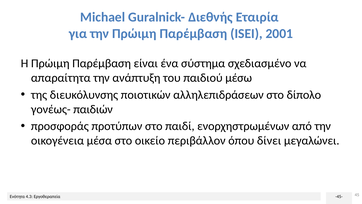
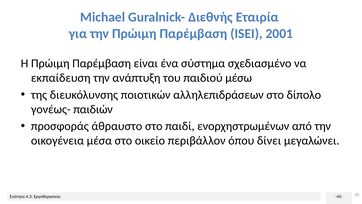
απαραίτητα: απαραίτητα -> εκπαίδευση
προτύπων: προτύπων -> άθραυστο
